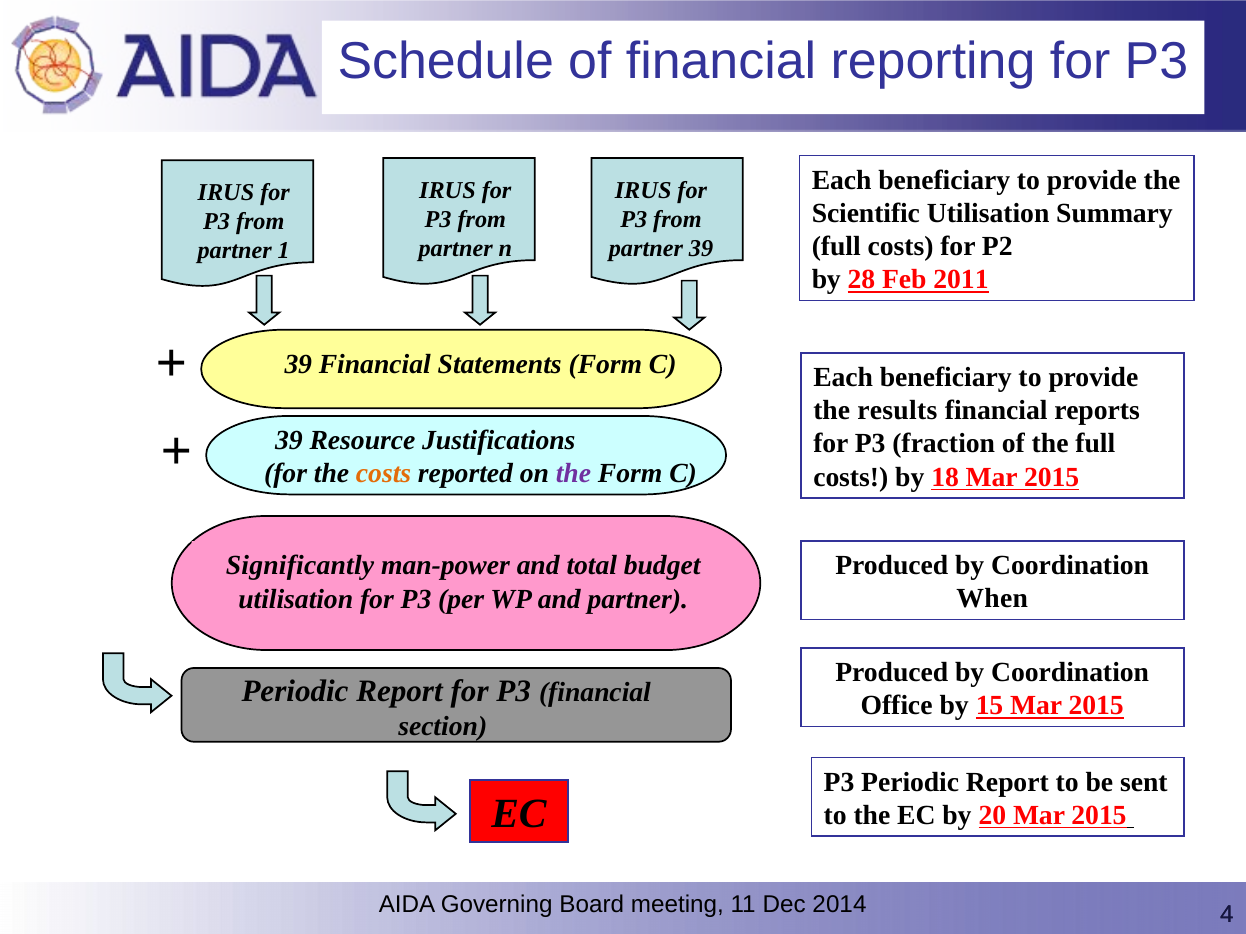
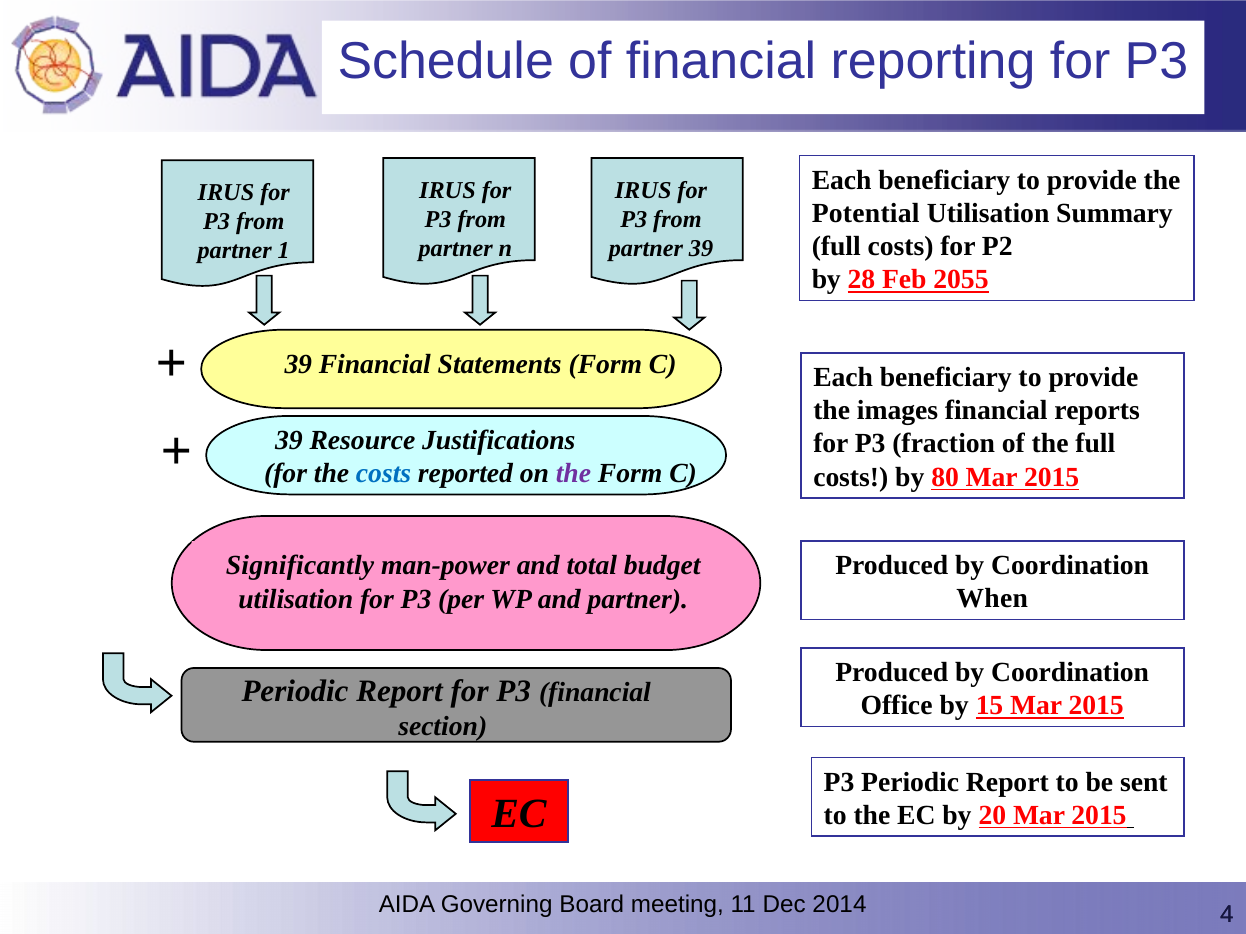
Scientific: Scientific -> Potential
2011: 2011 -> 2055
results: results -> images
costs at (384, 474) colour: orange -> blue
18: 18 -> 80
